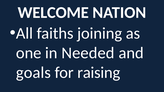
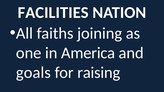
WELCOME: WELCOME -> FACILITIES
Needed: Needed -> America
